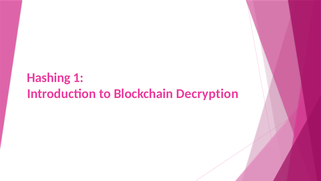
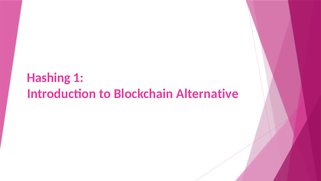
Decryption: Decryption -> Alternative
